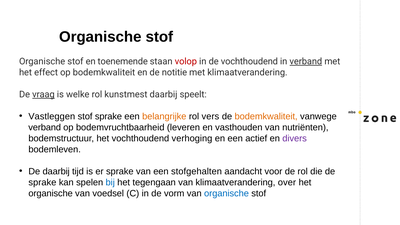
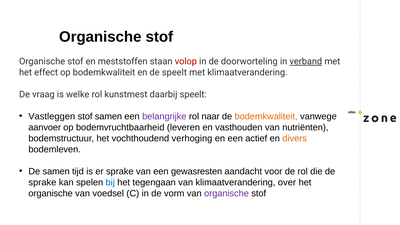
toenemende: toenemende -> meststoffen
de vochthoudend: vochthoudend -> doorworteling
de notitie: notitie -> speelt
vraag underline: present -> none
stof sprake: sprake -> samen
belangrijke colour: orange -> purple
vers: vers -> naar
verband at (45, 127): verband -> aanvoer
divers colour: purple -> orange
De daarbij: daarbij -> samen
stofgehalten: stofgehalten -> gewasresten
organische at (227, 193) colour: blue -> purple
